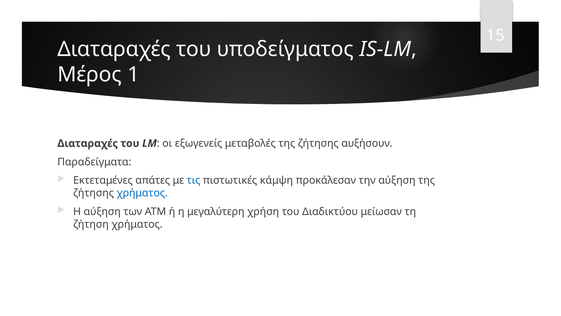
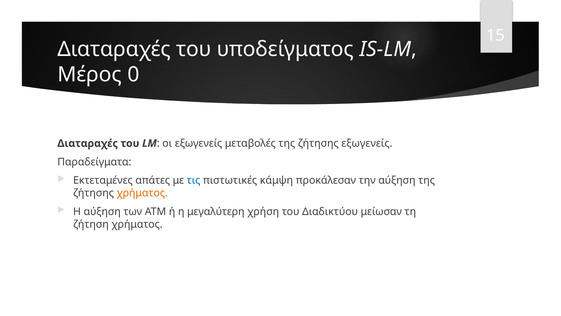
1: 1 -> 0
ζήτησης αυξήσουν: αυξήσουν -> εξωγενείς
χρήματος at (142, 193) colour: blue -> orange
